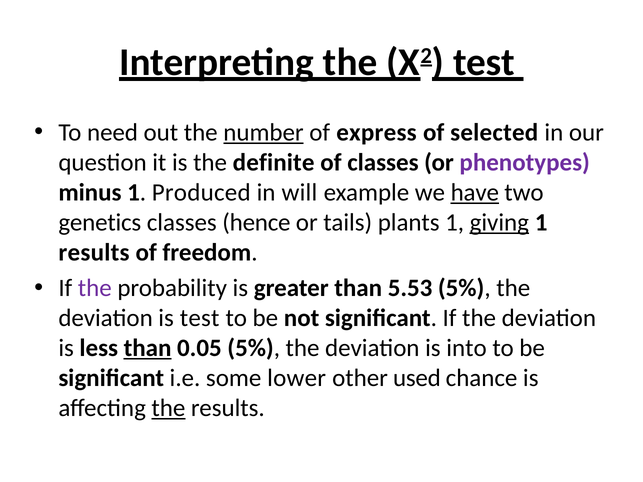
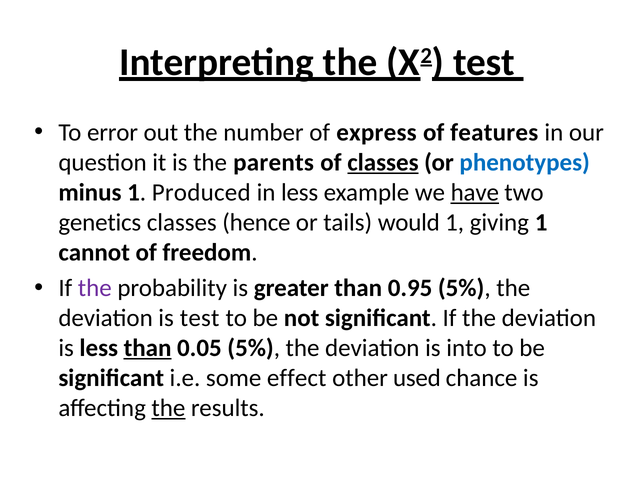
need: need -> error
number underline: present -> none
selected: selected -> features
definite: definite -> parents
classes at (383, 163) underline: none -> present
phenotypes colour: purple -> blue
in will: will -> less
plants: plants -> would
giving underline: present -> none
results at (94, 253): results -> cannot
5.53: 5.53 -> 0.95
lower: lower -> effect
